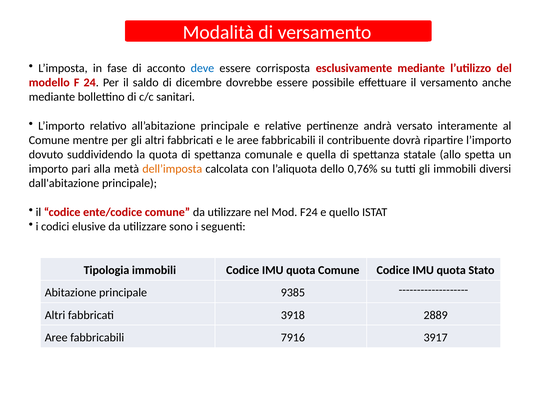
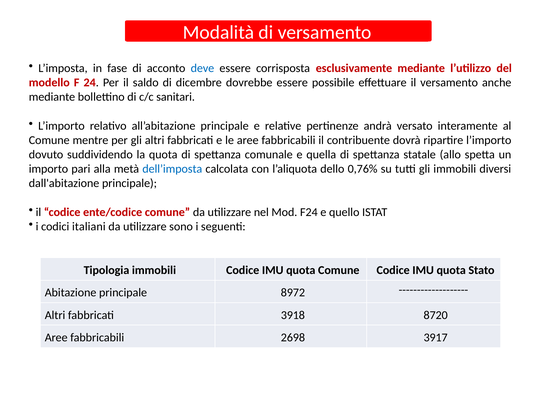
dell’imposta colour: orange -> blue
elusive: elusive -> italiani
9385: 9385 -> 8972
2889: 2889 -> 8720
7916: 7916 -> 2698
